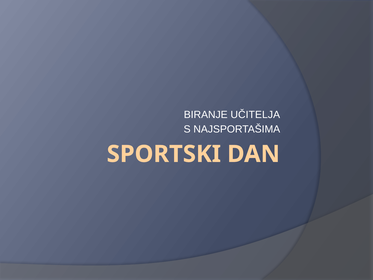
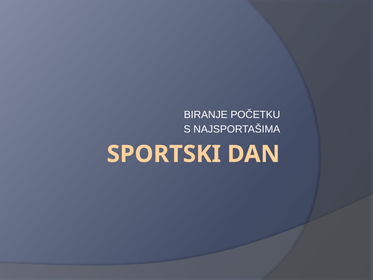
UČITELJA: UČITELJA -> POČETKU
